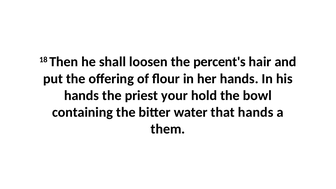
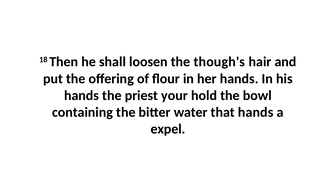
percent's: percent's -> though's
them: them -> expel
